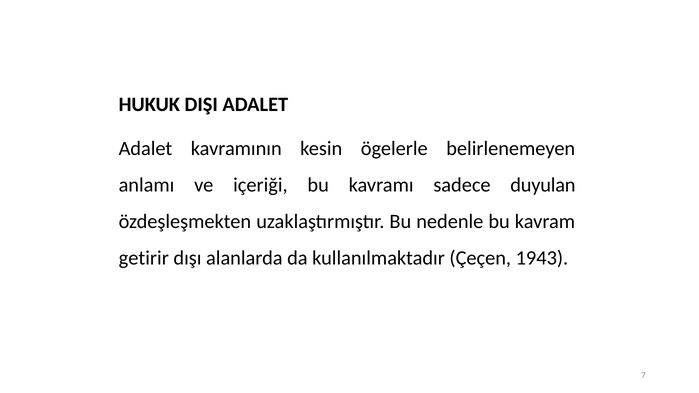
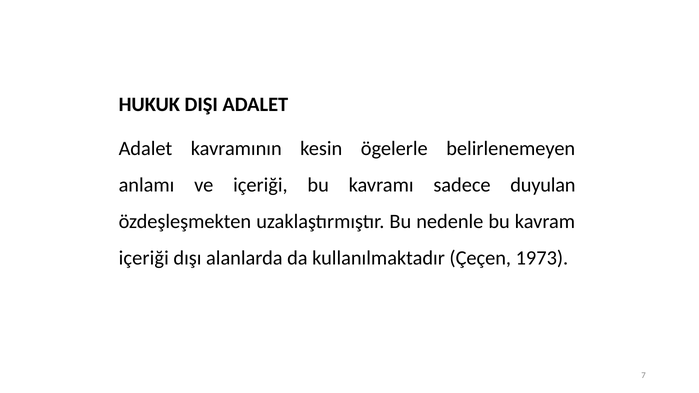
getirir at (144, 258): getirir -> içeriği
1943: 1943 -> 1973
